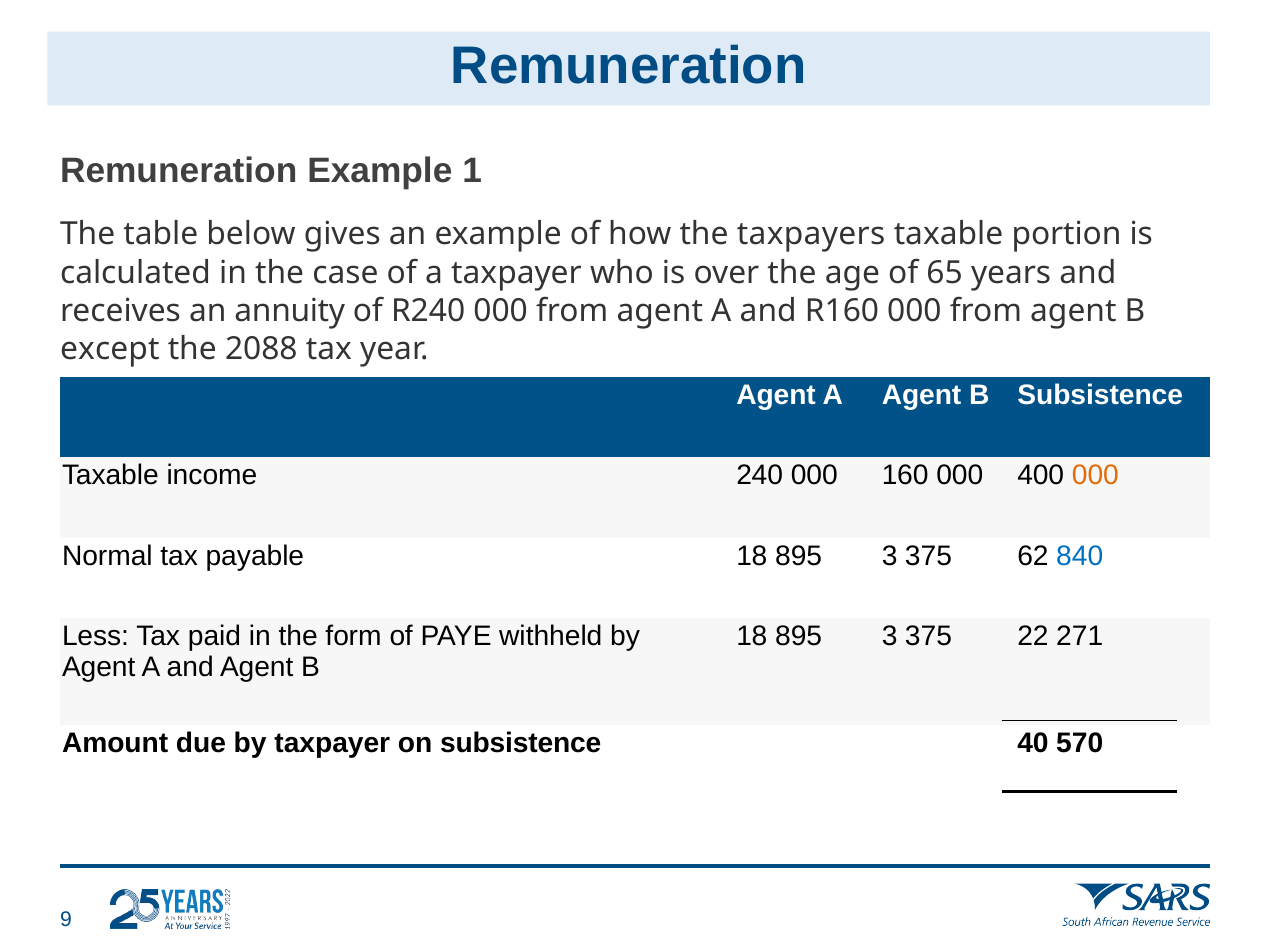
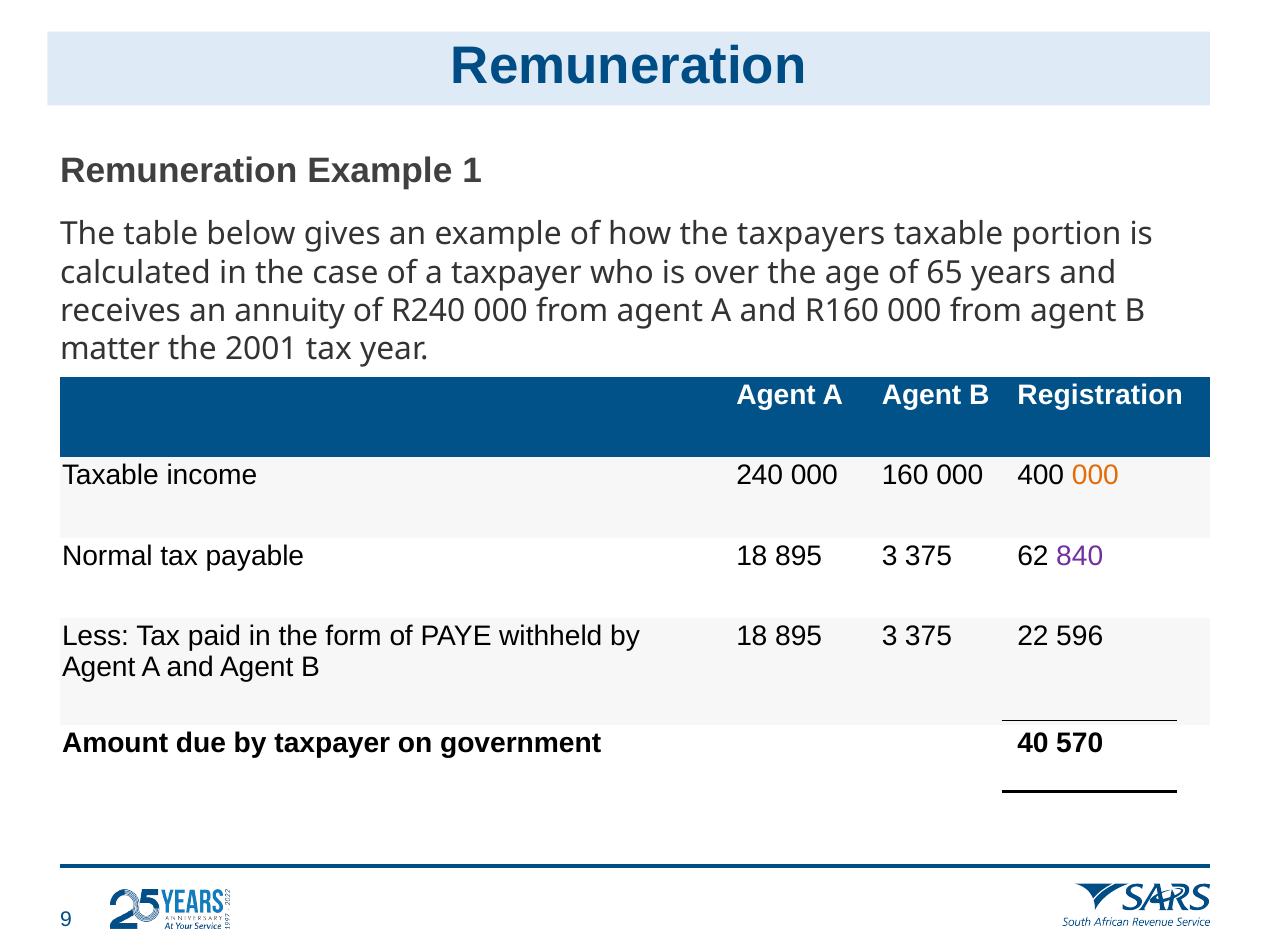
except: except -> matter
2088: 2088 -> 2001
B Subsistence: Subsistence -> Registration
840 colour: blue -> purple
271: 271 -> 596
on subsistence: subsistence -> government
